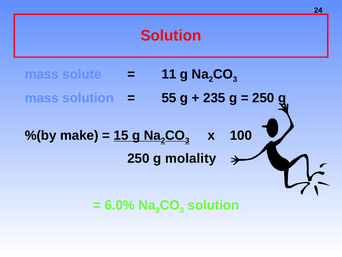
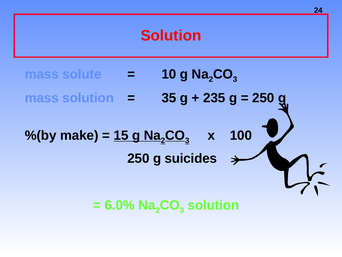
11: 11 -> 10
55: 55 -> 35
molality: molality -> suicides
